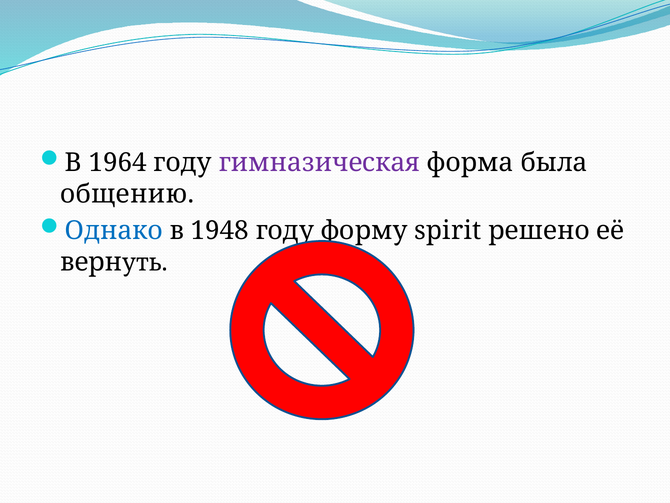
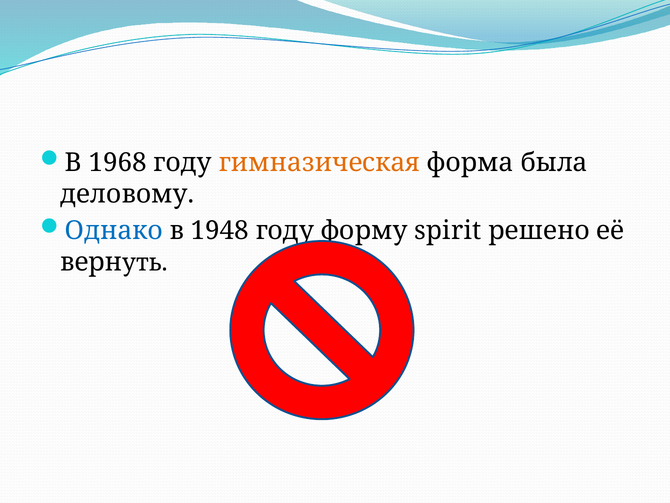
1964: 1964 -> 1968
гимназическая colour: purple -> orange
общению: общению -> деловому
